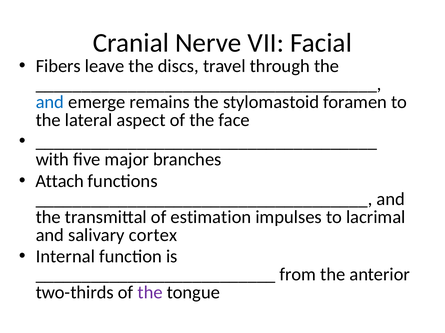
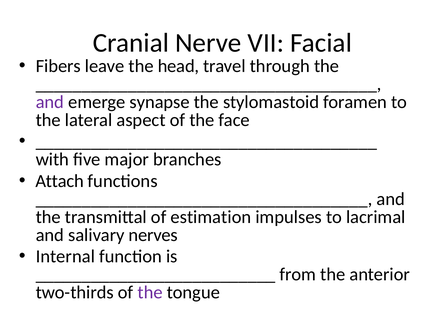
discs: discs -> head
and at (50, 102) colour: blue -> purple
remains: remains -> synapse
cortex: cortex -> nerves
